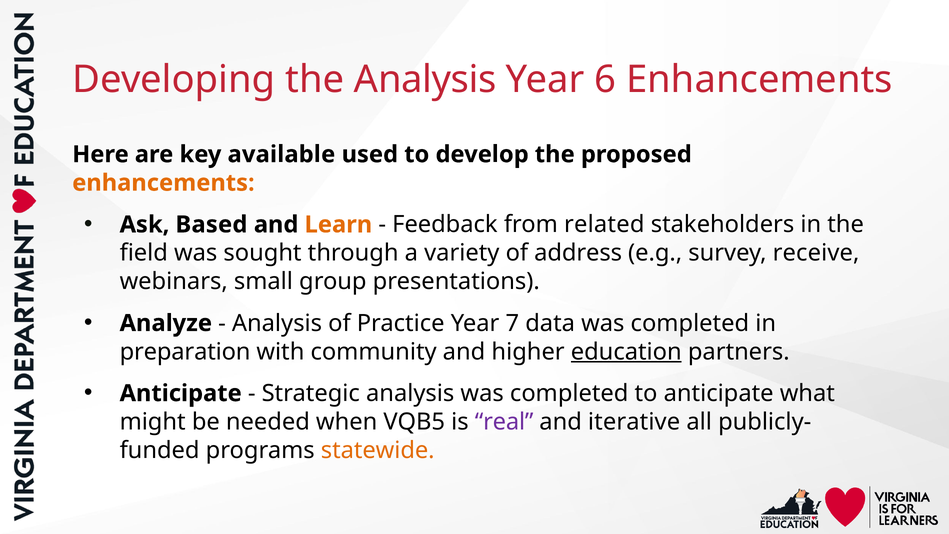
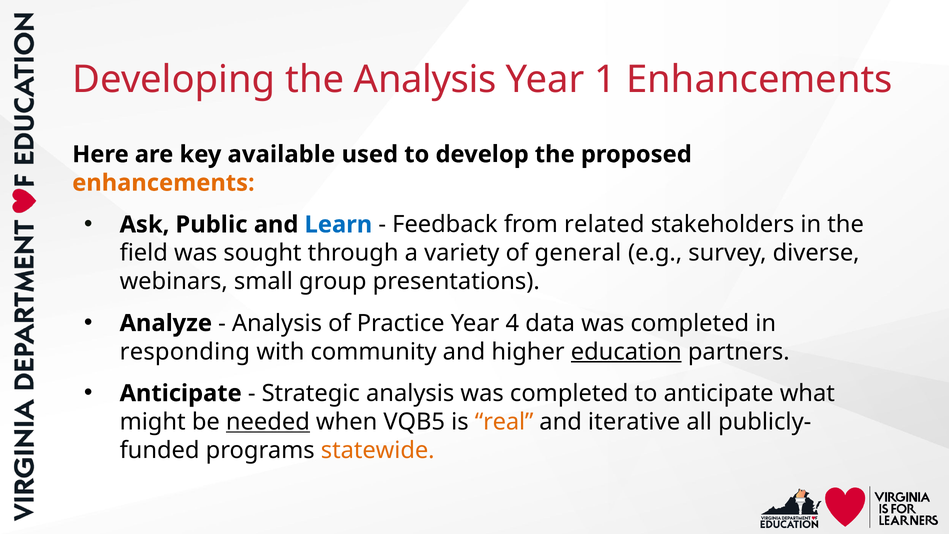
6: 6 -> 1
Based: Based -> Public
Learn colour: orange -> blue
address: address -> general
receive: receive -> diverse
7: 7 -> 4
preparation: preparation -> responding
needed underline: none -> present
real colour: purple -> orange
